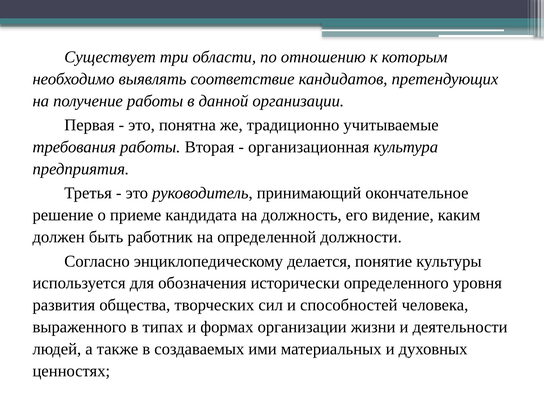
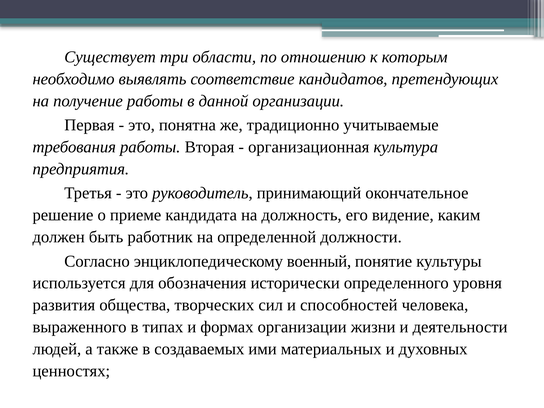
делается: делается -> военный
